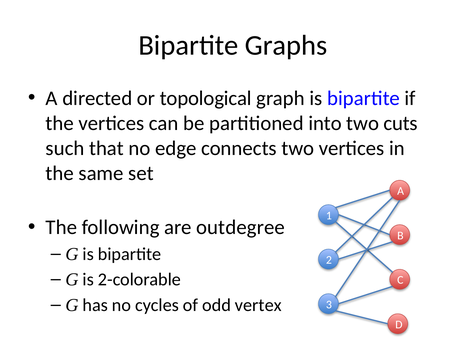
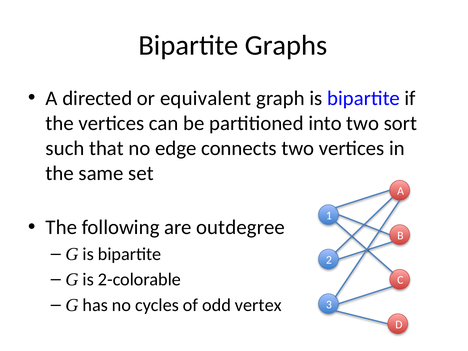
topological: topological -> equivalent
cuts: cuts -> sort
